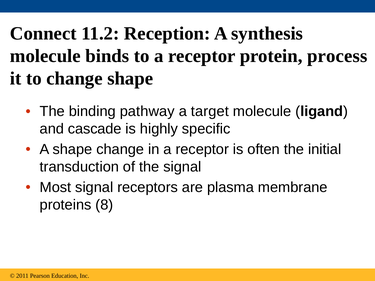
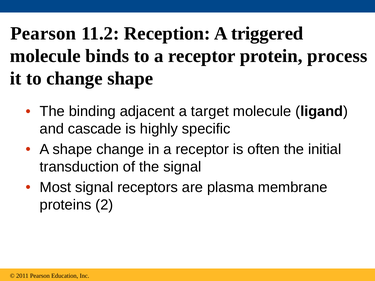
Connect at (43, 33): Connect -> Pearson
synthesis: synthesis -> triggered
pathway: pathway -> adjacent
8: 8 -> 2
